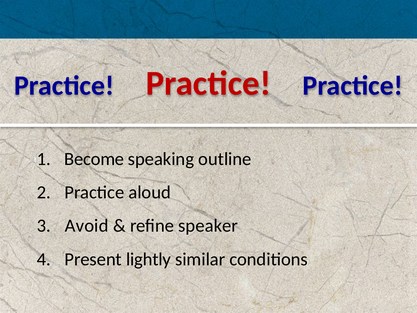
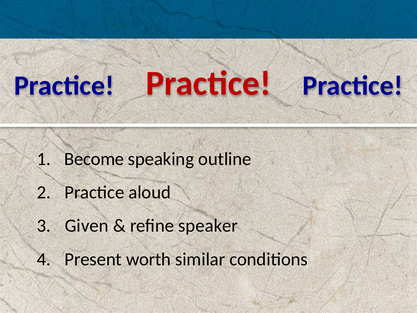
Avoid: Avoid -> Given
lightly: lightly -> worth
